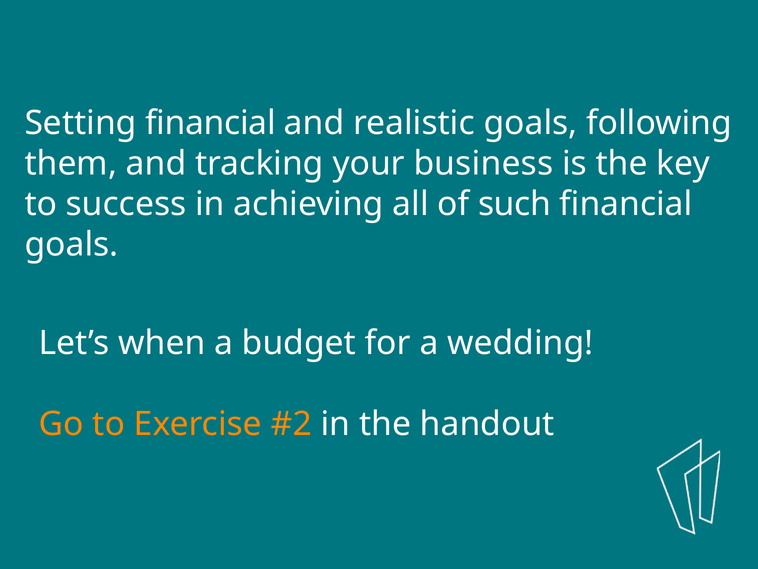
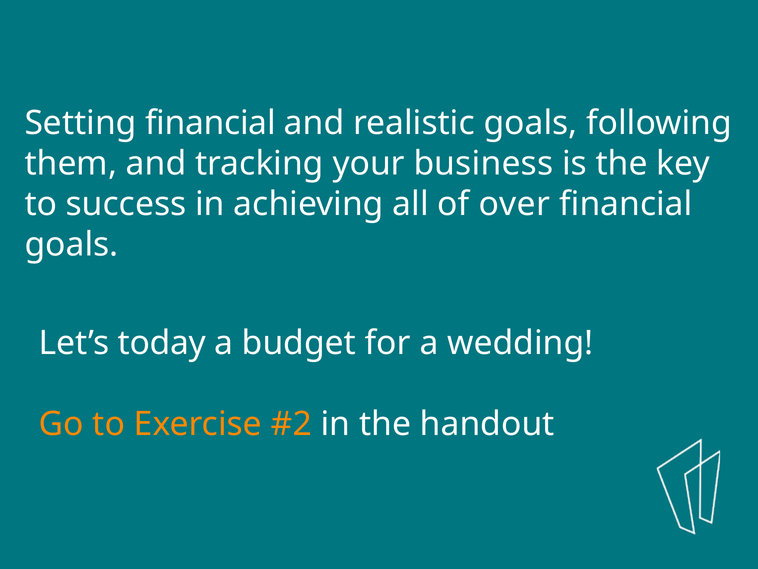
such: such -> over
when: when -> today
